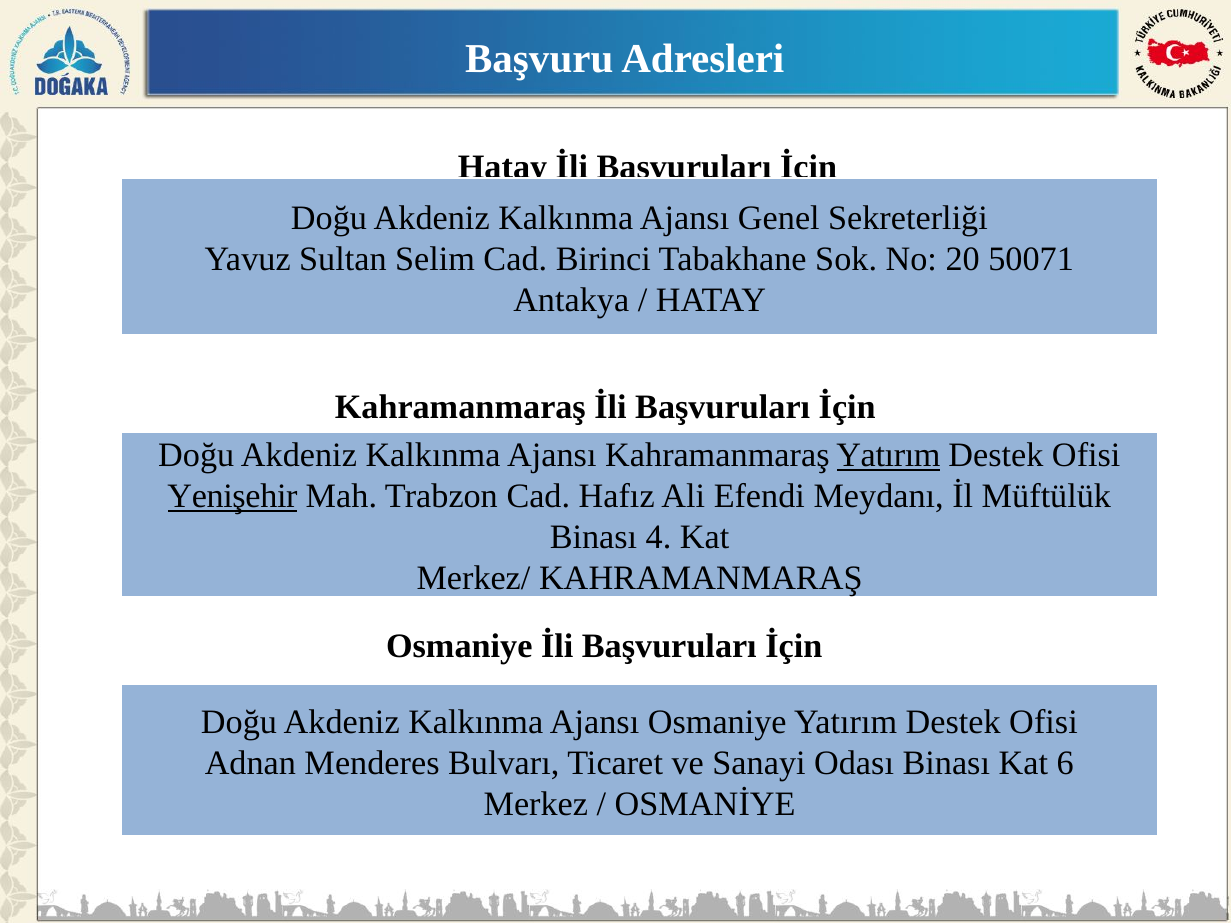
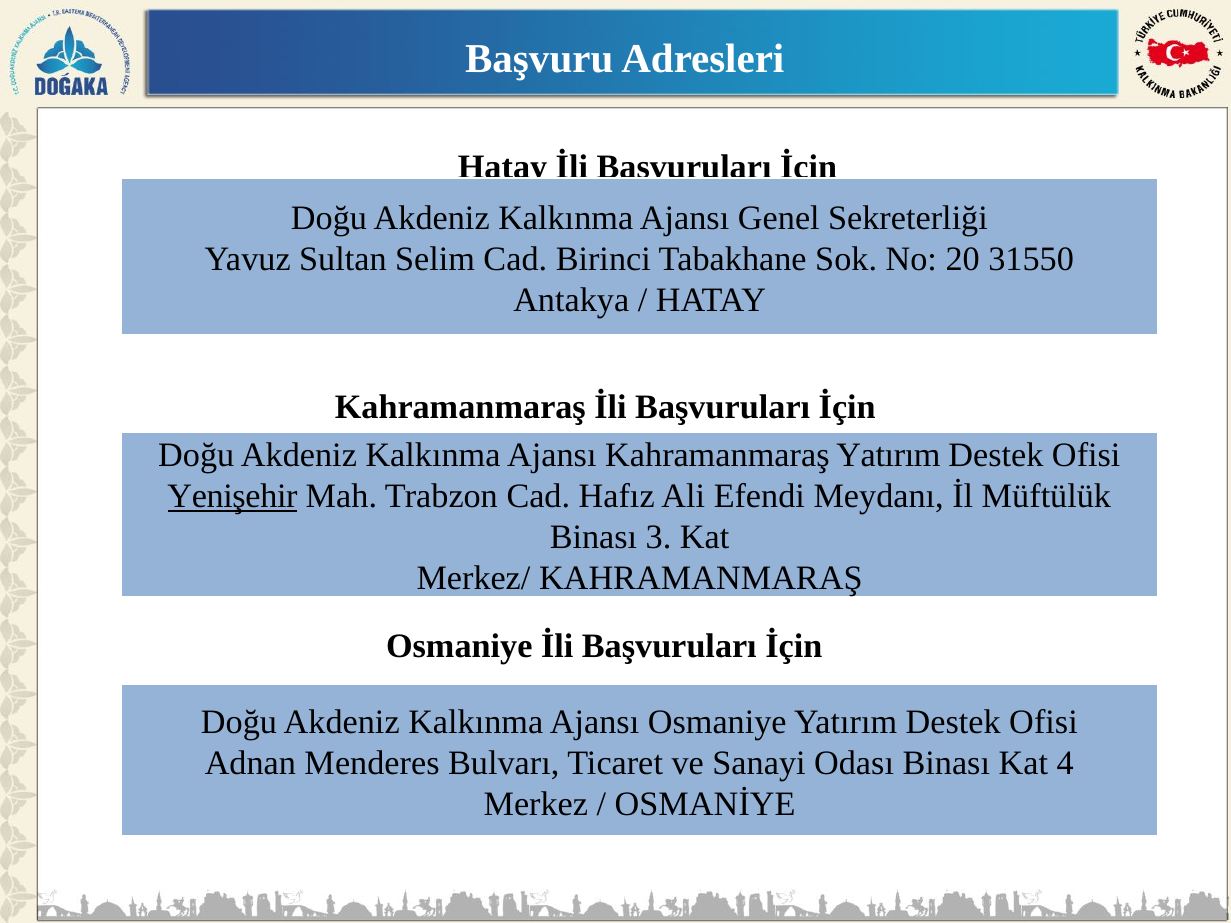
50071: 50071 -> 31550
Yatırım at (888, 456) underline: present -> none
4: 4 -> 3
6: 6 -> 4
